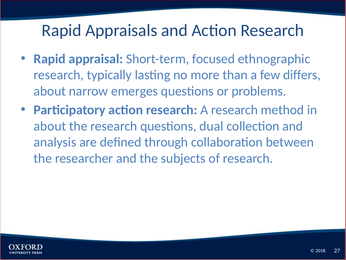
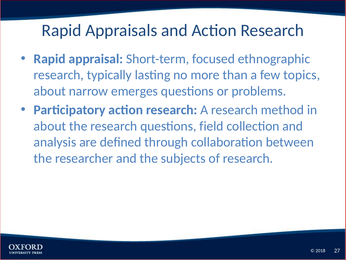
differs: differs -> topics
dual: dual -> field
